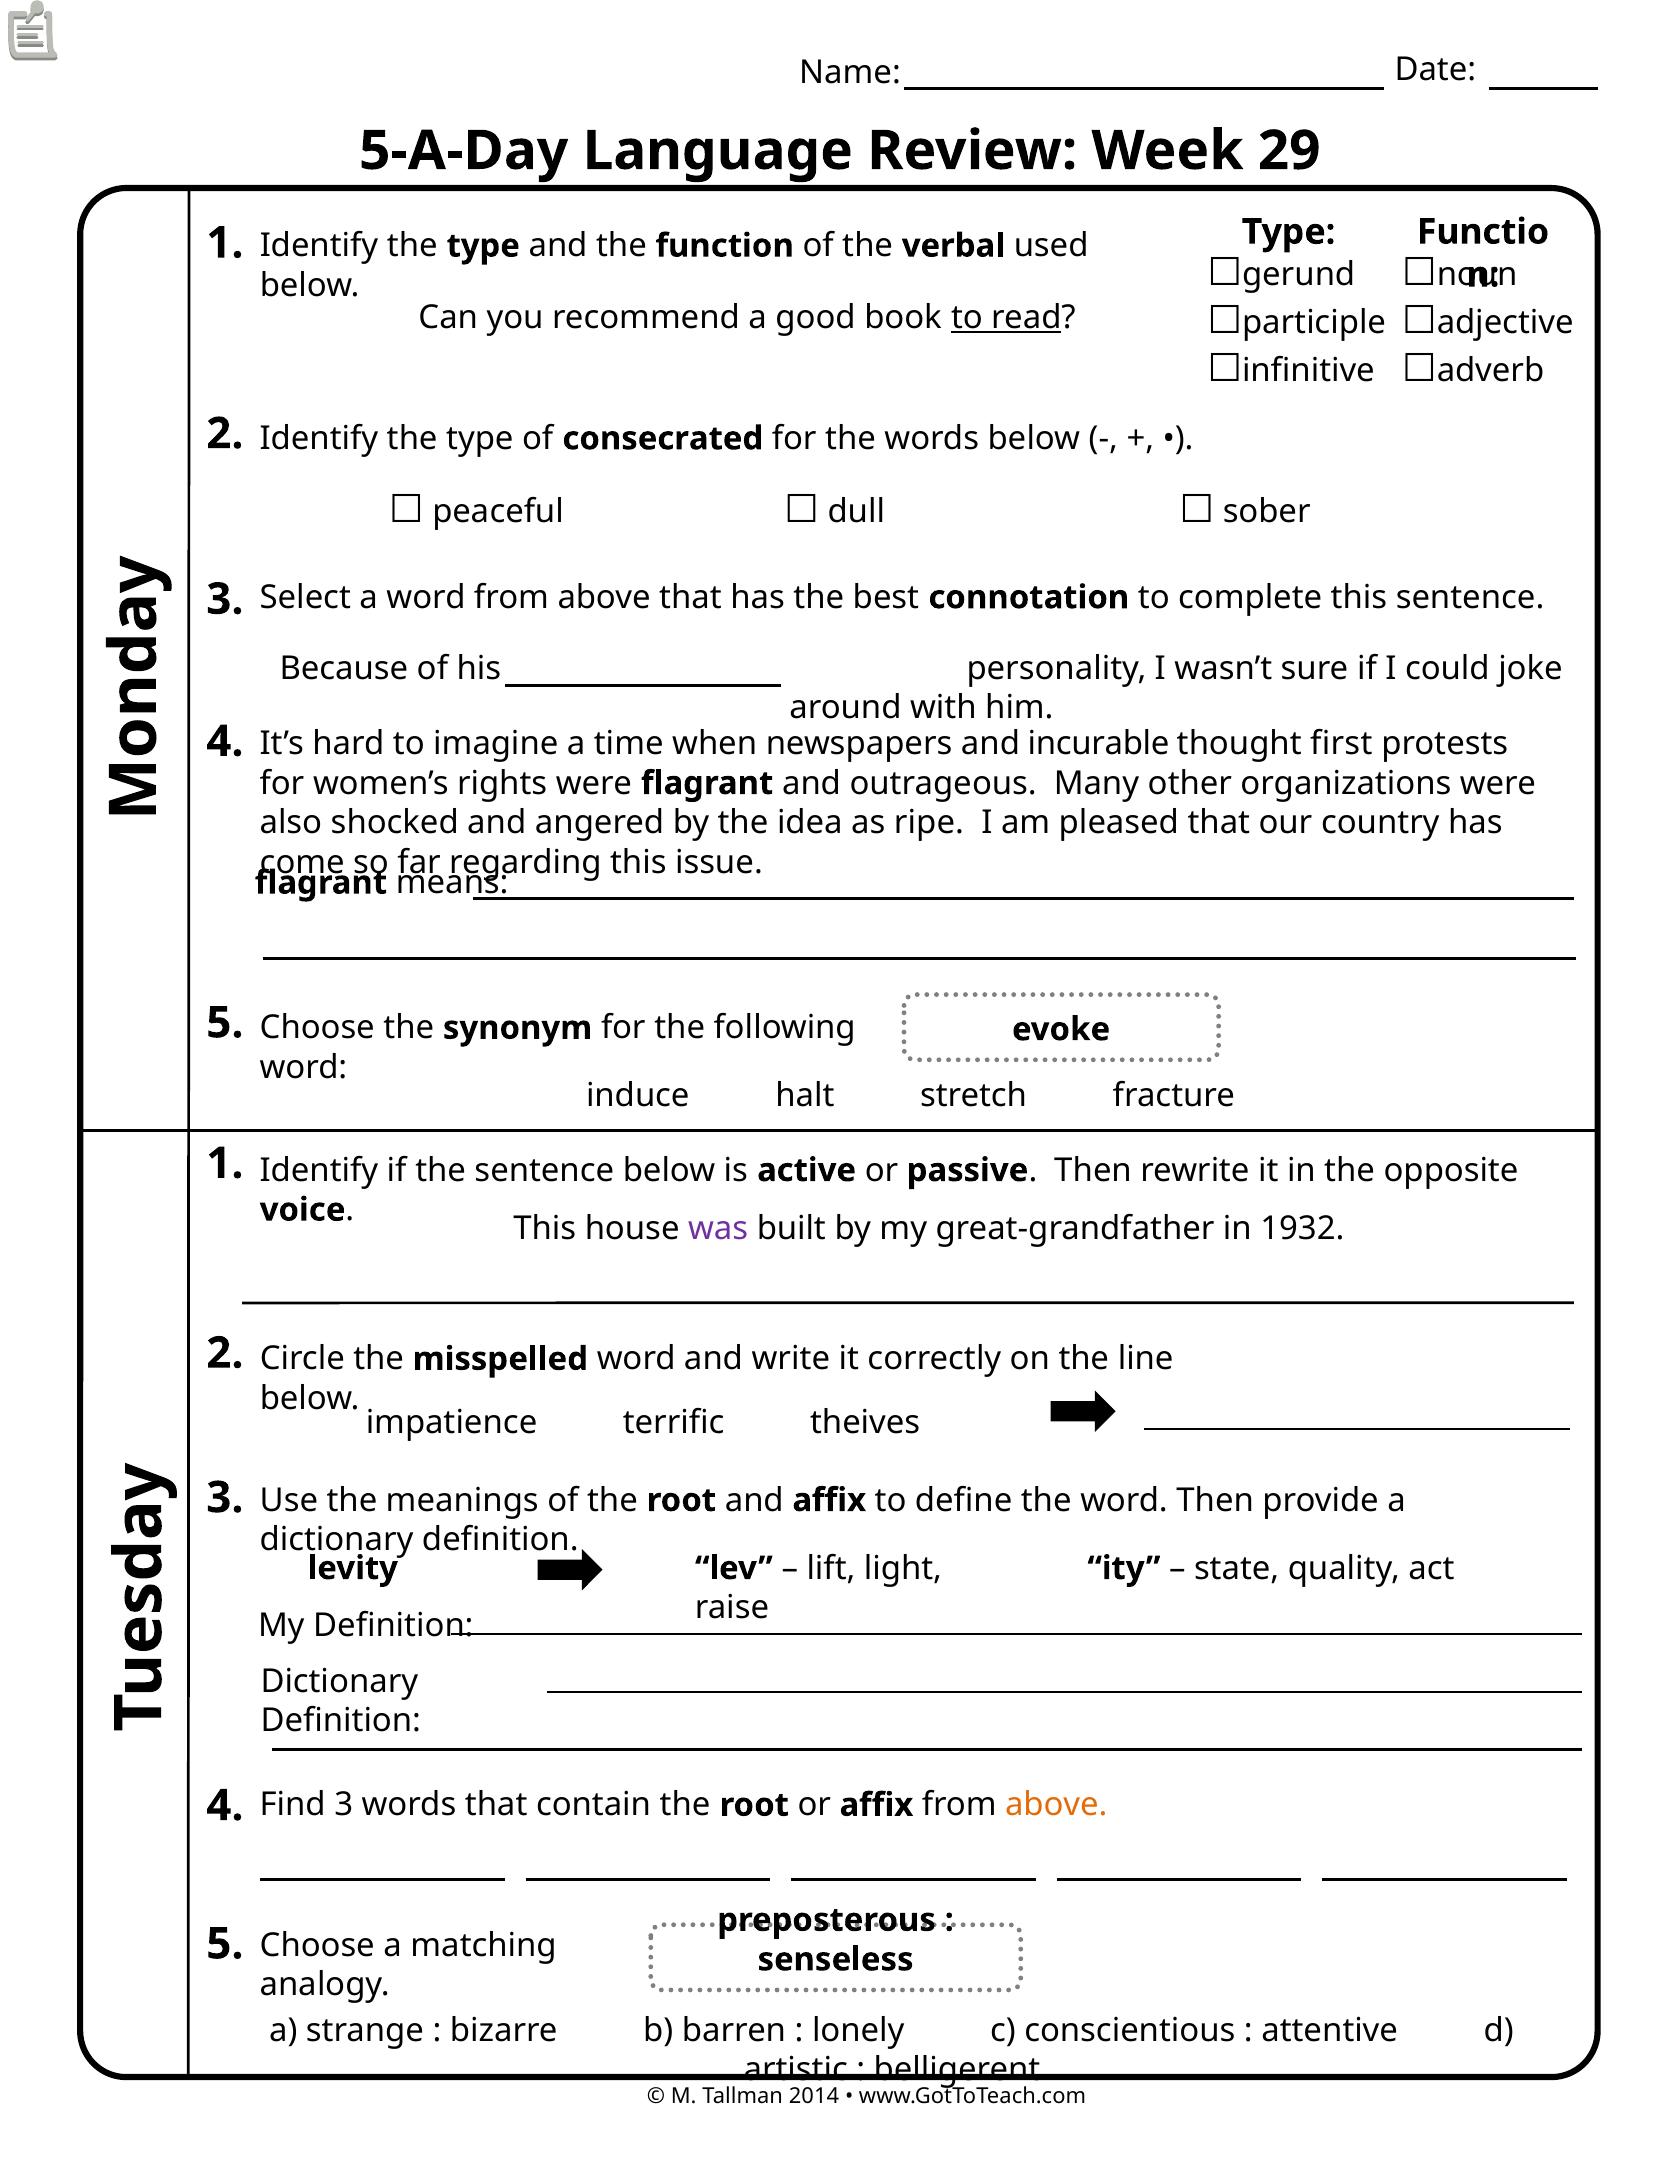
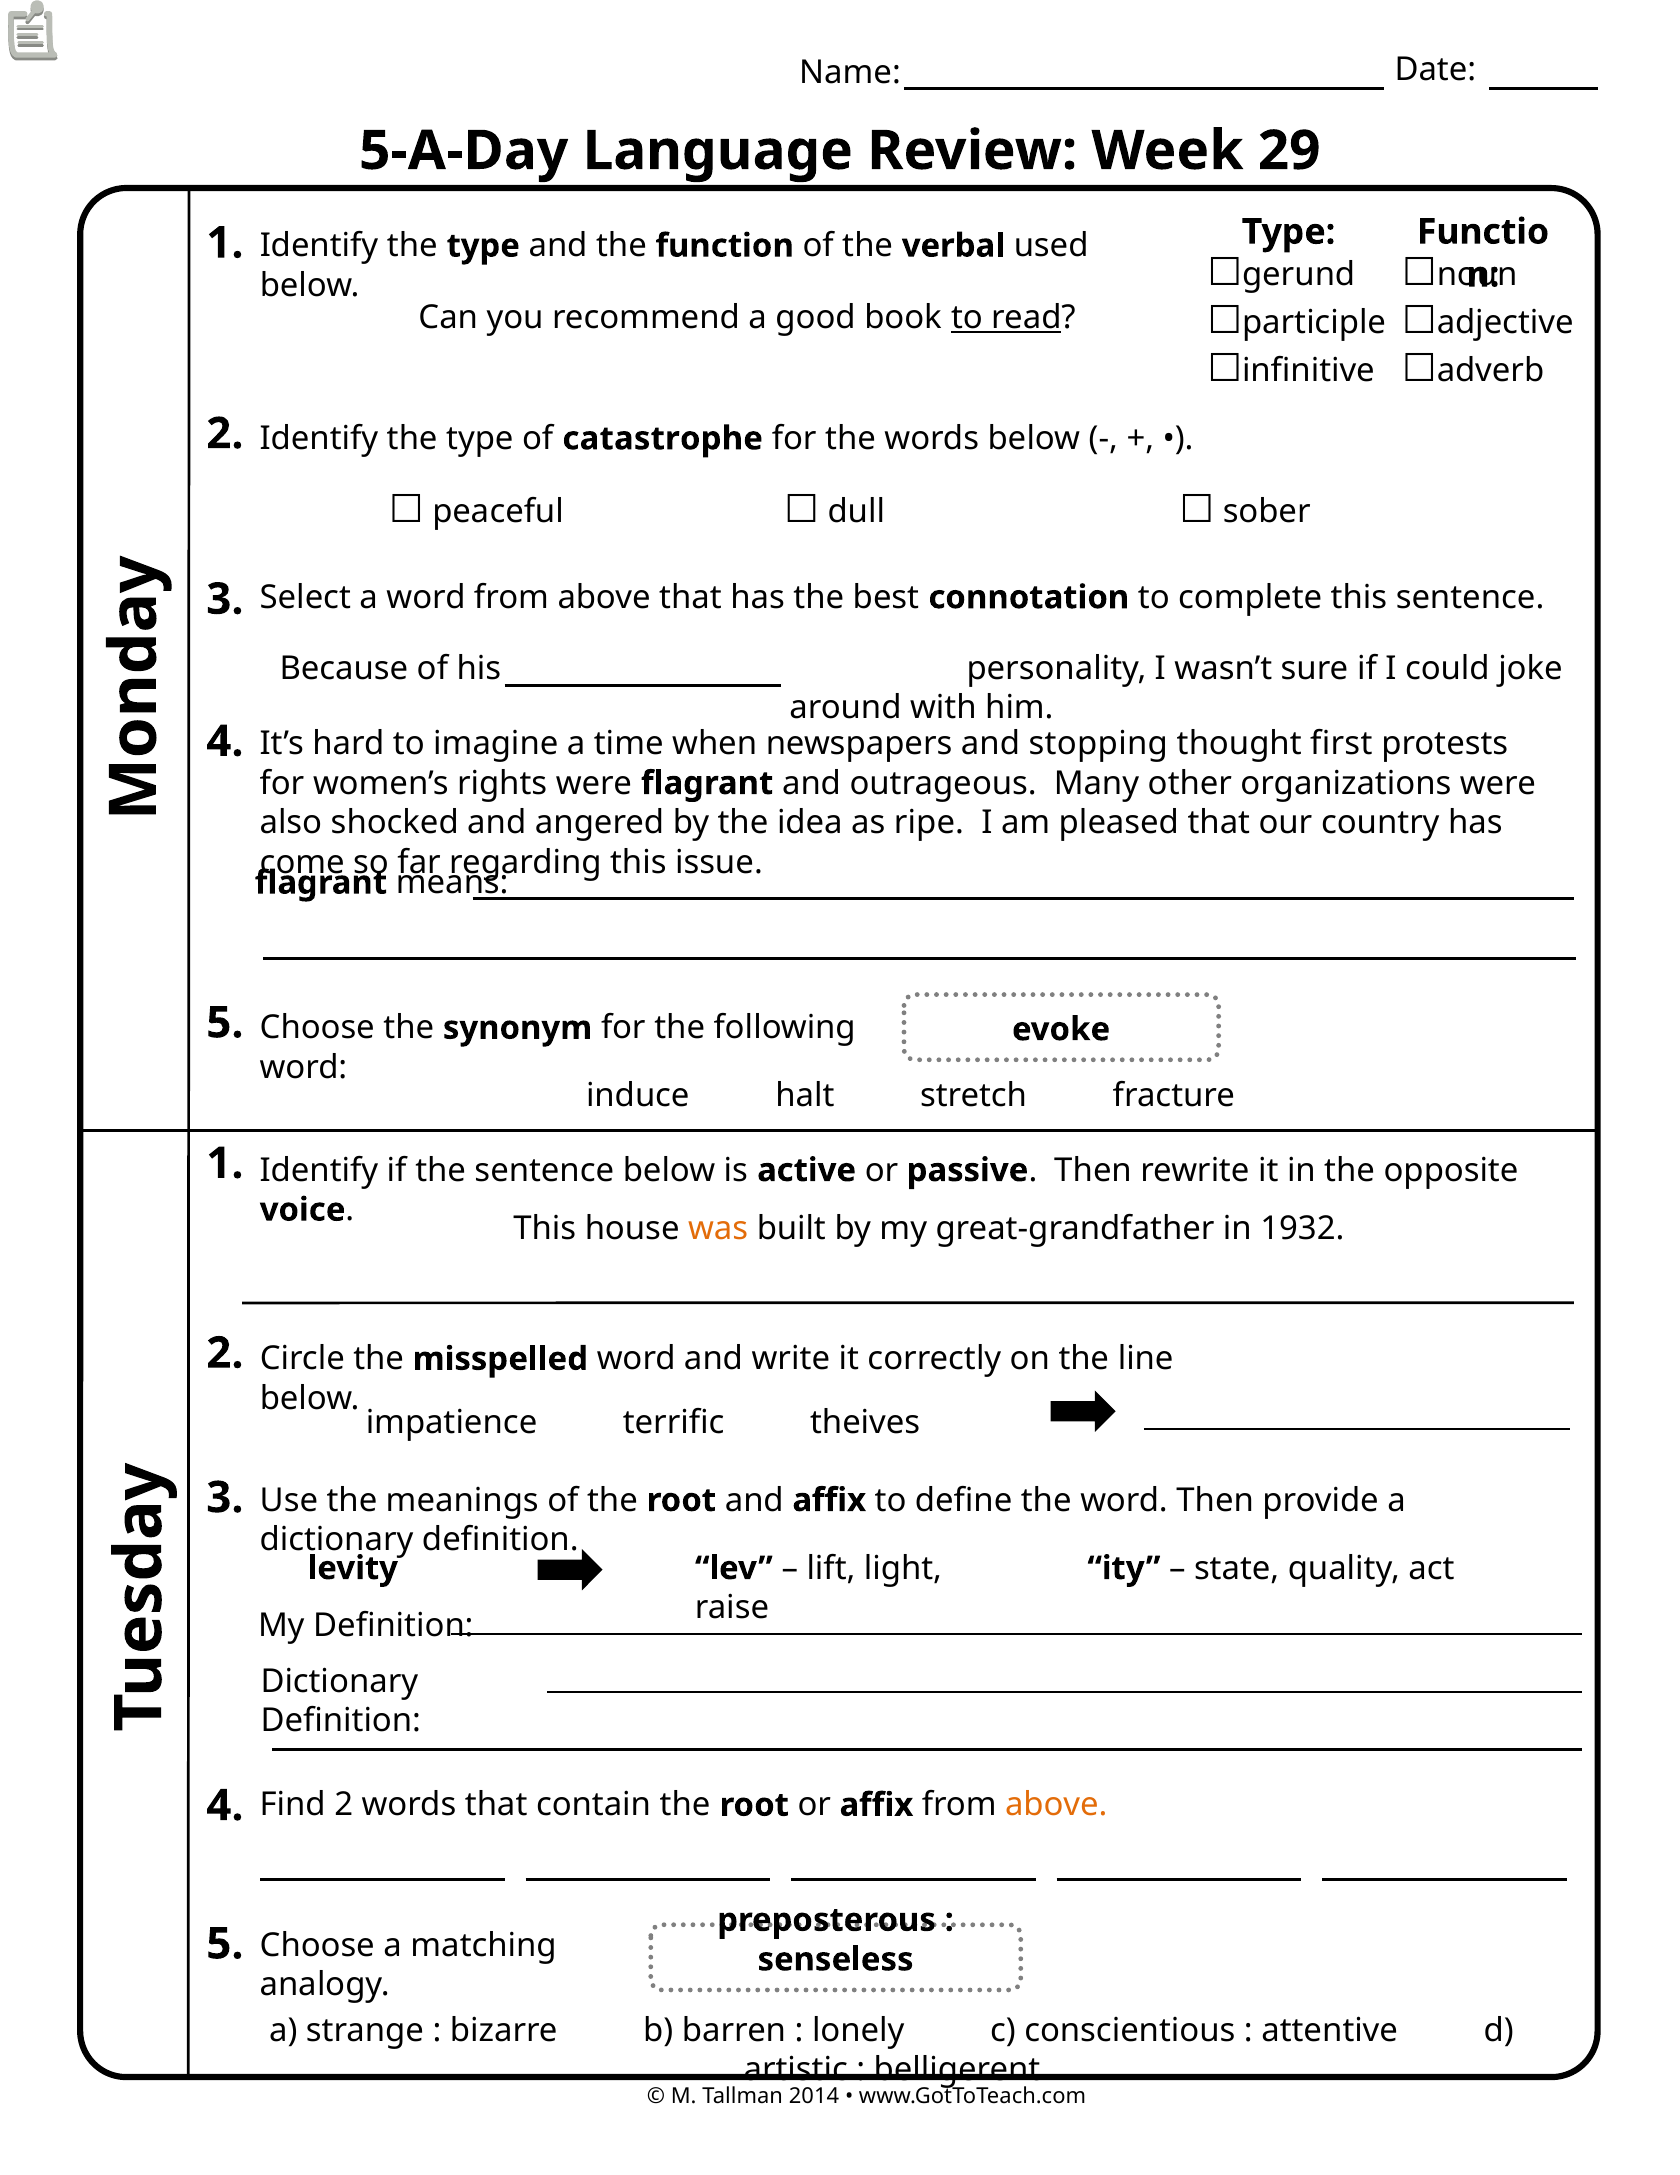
consecrated: consecrated -> catastrophe
incurable: incurable -> stopping
was colour: purple -> orange
Find 3: 3 -> 2
